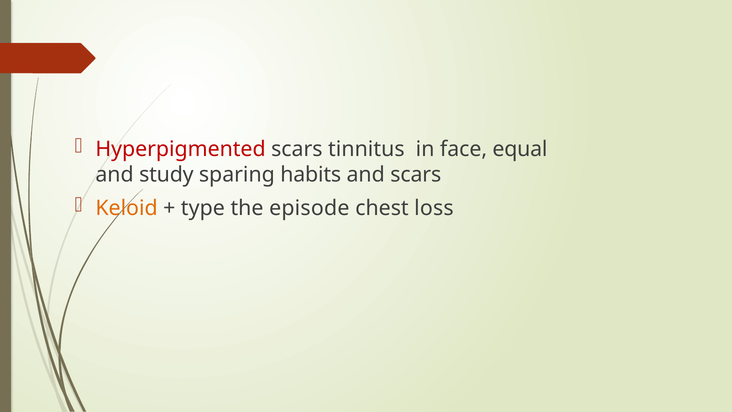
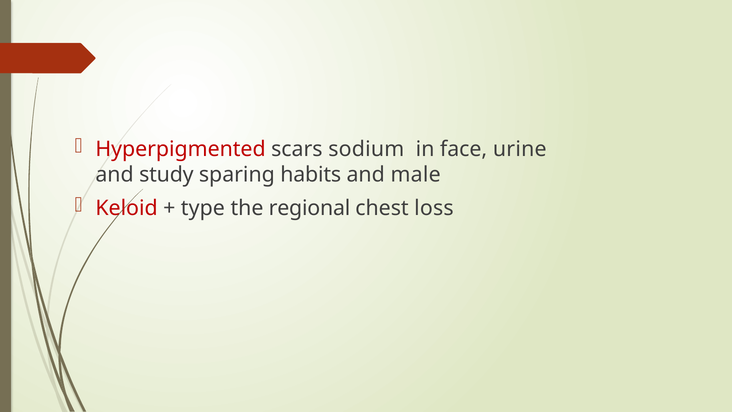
tinnitus: tinnitus -> sodium
equal: equal -> urine
and scars: scars -> male
Keloid colour: orange -> red
episode: episode -> regional
